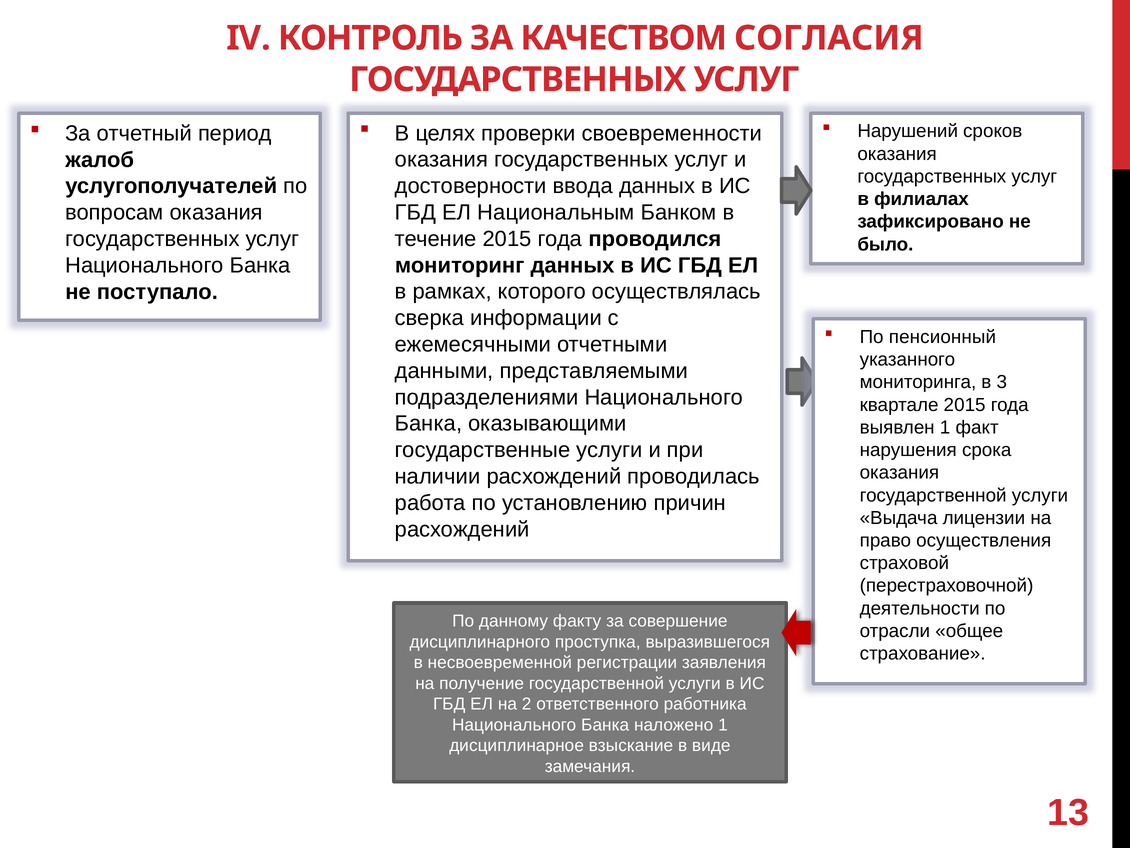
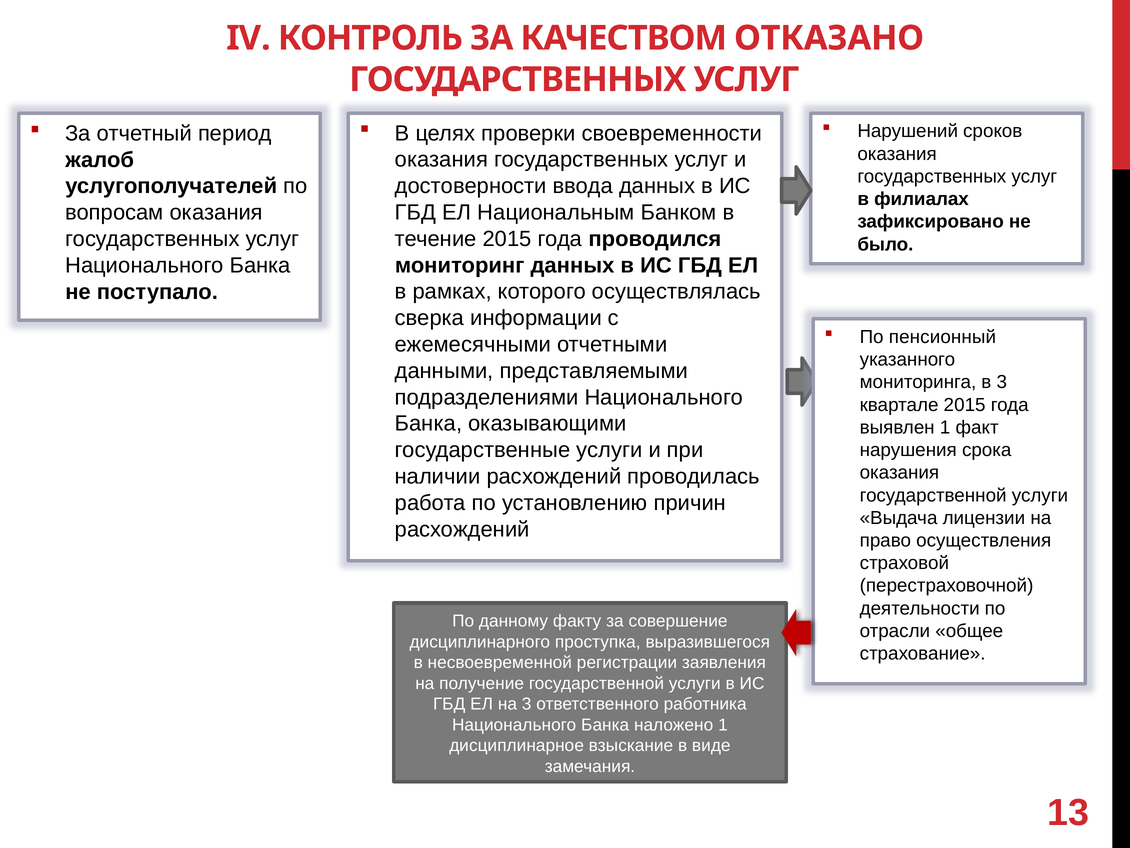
СОГЛАСИЯ: СОГЛАСИЯ -> ОТКАЗАНО
на 2: 2 -> 3
